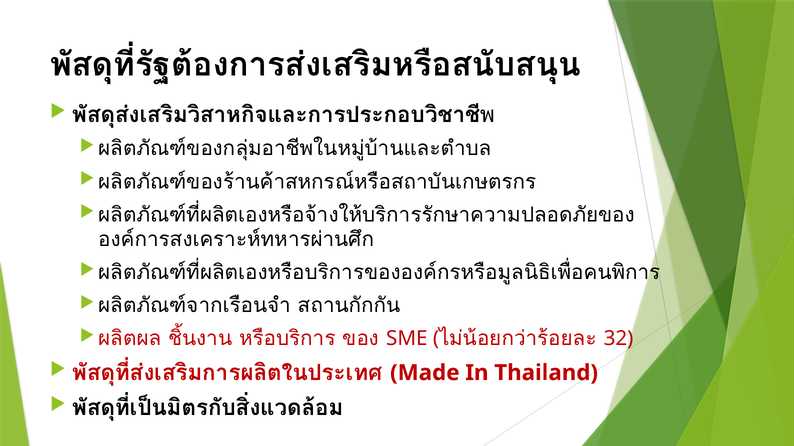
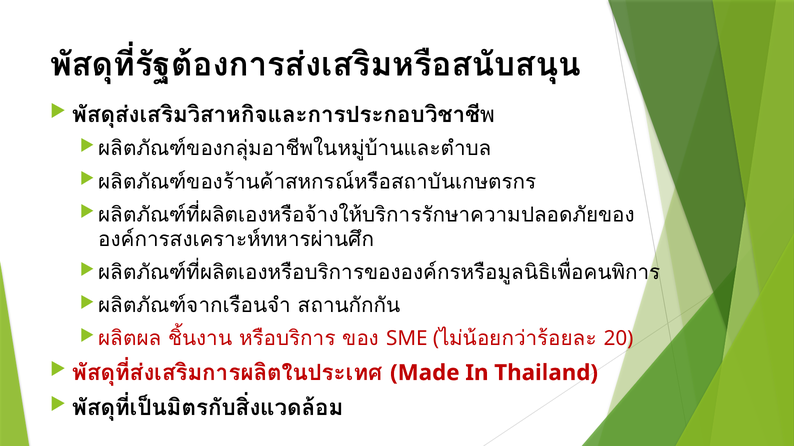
32: 32 -> 20
